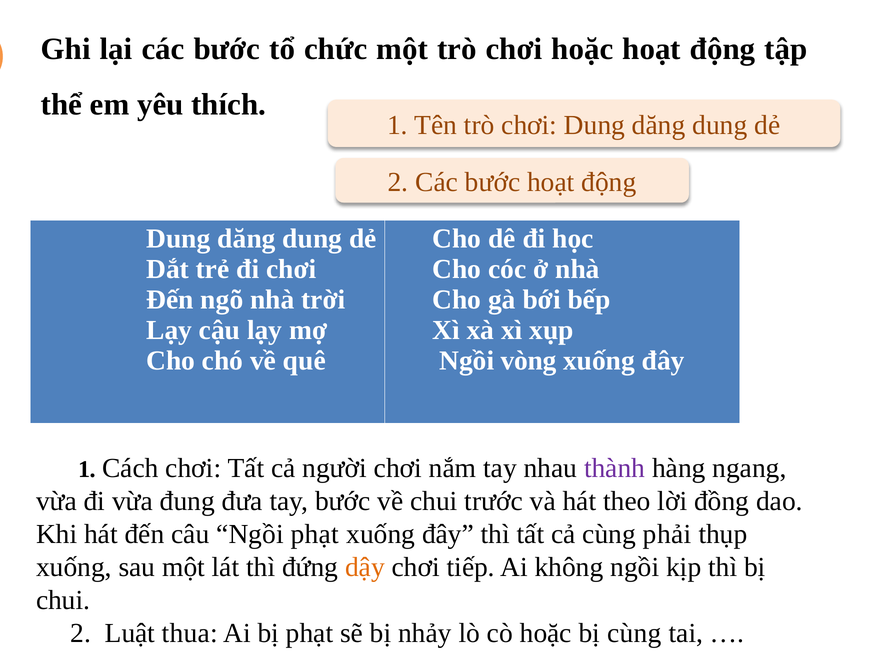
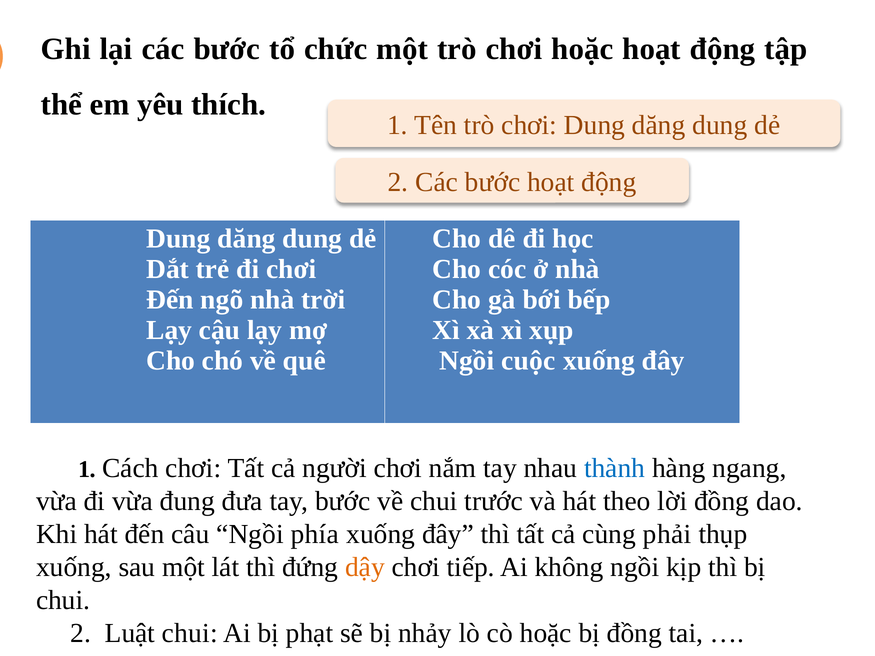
vòng: vòng -> cuộc
thành colour: purple -> blue
Ngồi phạt: phạt -> phía
Luật thua: thua -> chui
bị cùng: cùng -> đồng
